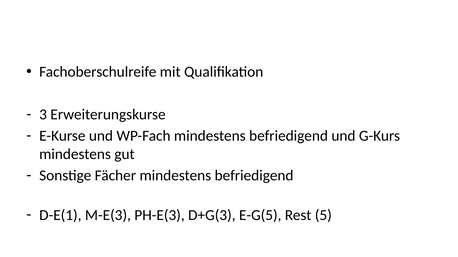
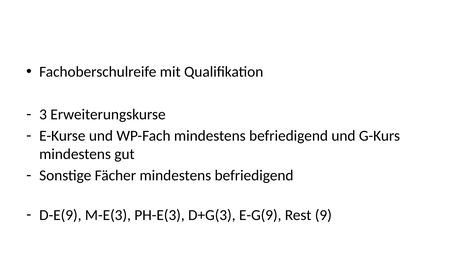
D-E(1: D-E(1 -> D-E(9
E-G(5: E-G(5 -> E-G(9
5: 5 -> 9
